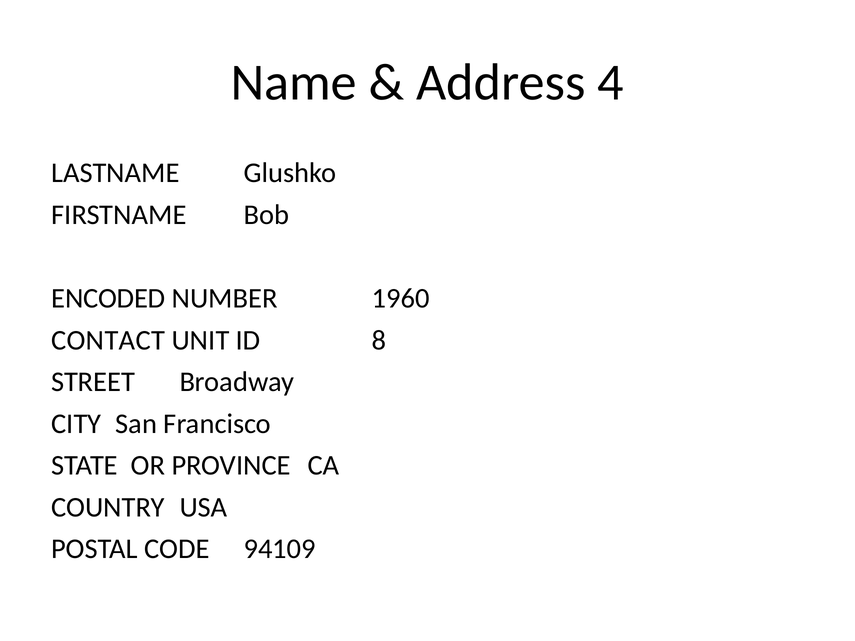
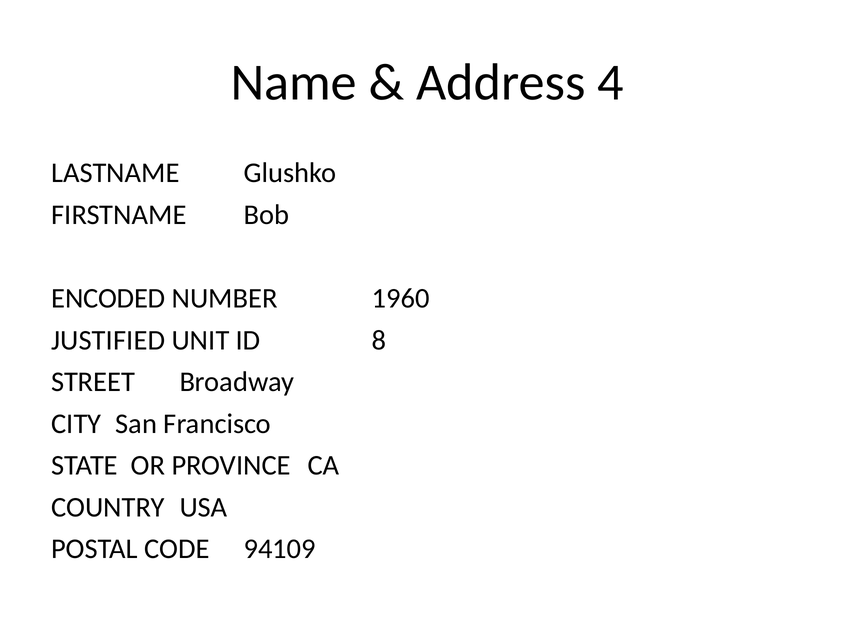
CONTACT: CONTACT -> JUSTIFIED
